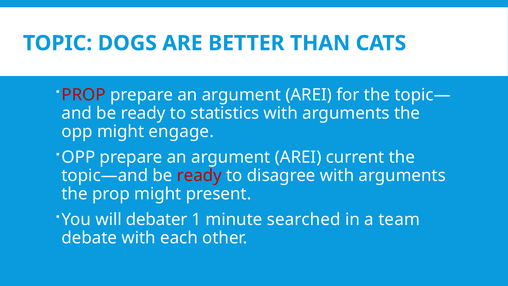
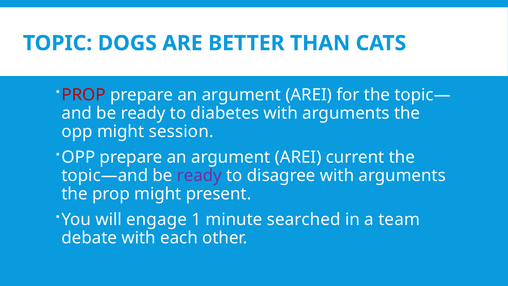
statistics: statistics -> diabetes
engage: engage -> session
ready at (199, 175) colour: red -> purple
debater: debater -> engage
